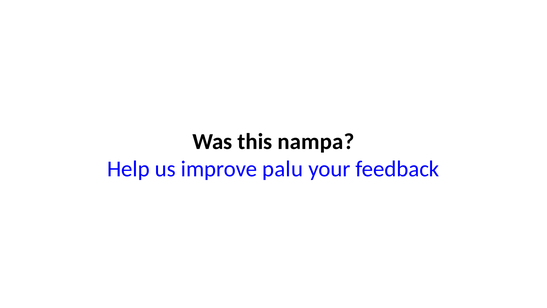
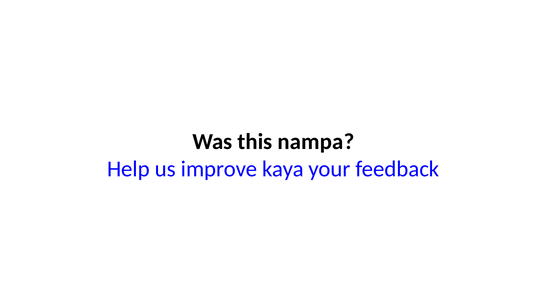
palu: palu -> kaya
